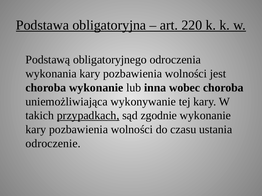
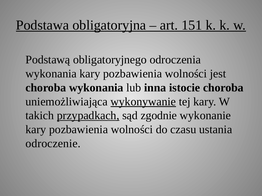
220: 220 -> 151
choroba wykonanie: wykonanie -> wykonania
wobec: wobec -> istocie
wykonywanie underline: none -> present
